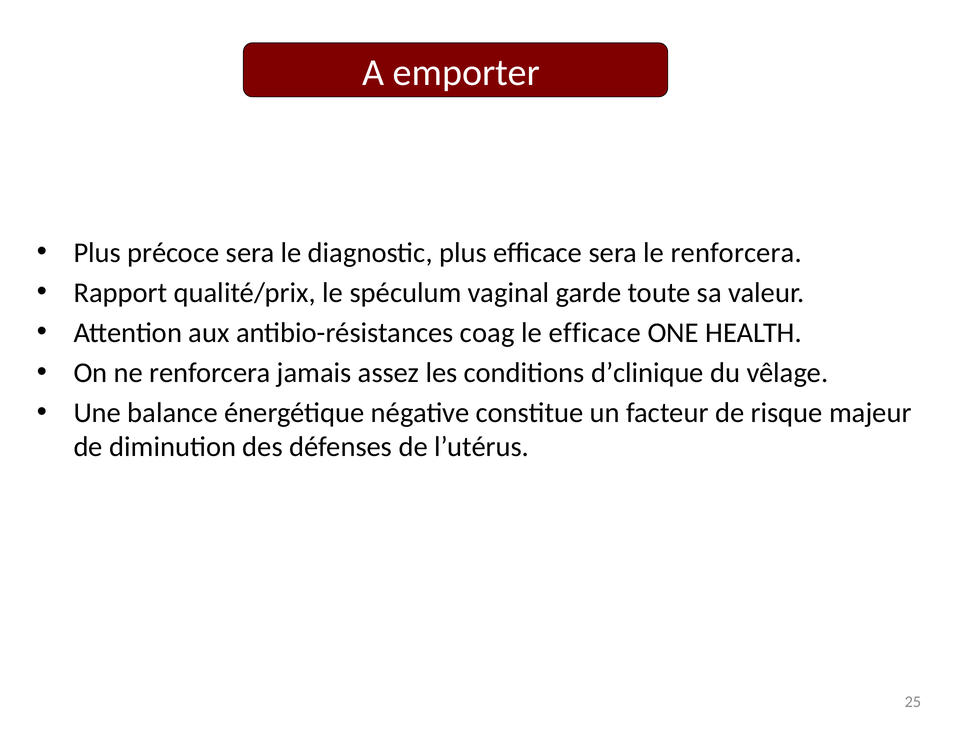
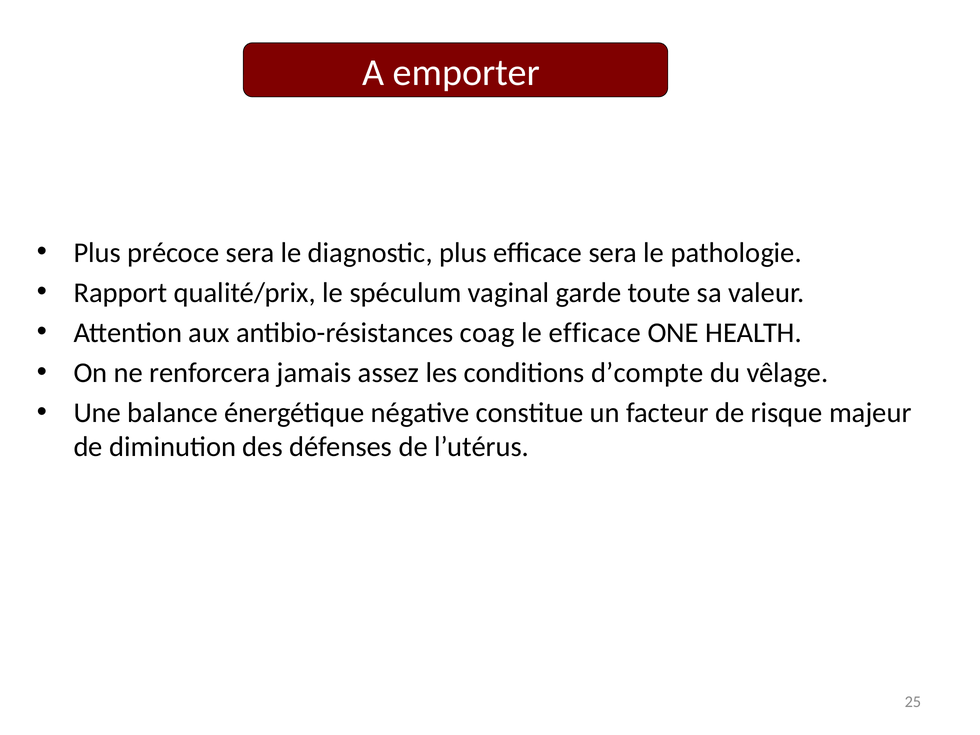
le renforcera: renforcera -> pathologie
d’clinique: d’clinique -> d’compte
